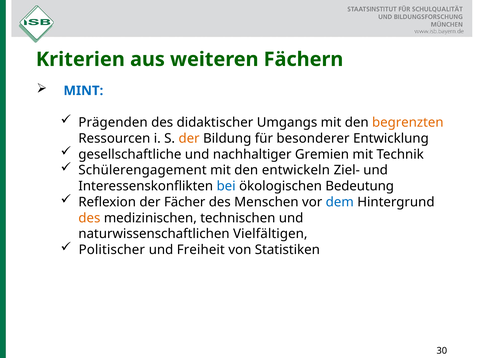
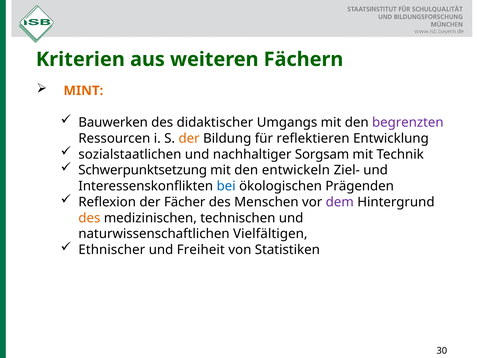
MINT colour: blue -> orange
Prägenden: Prägenden -> Bauwerken
begrenzten colour: orange -> purple
besonderer: besonderer -> reflektieren
gesellschaftliche: gesellschaftliche -> sozialstaatlichen
Gremien: Gremien -> Sorgsam
Schülerengagement: Schülerengagement -> Schwerpunktsetzung
Bedeutung: Bedeutung -> Prägenden
dem colour: blue -> purple
Politischer: Politischer -> Ethnischer
